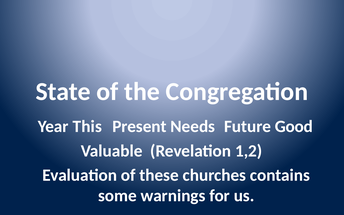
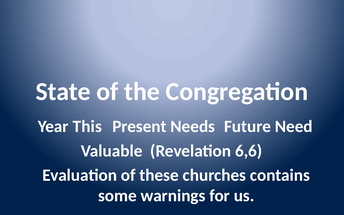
Good: Good -> Need
1,2: 1,2 -> 6,6
